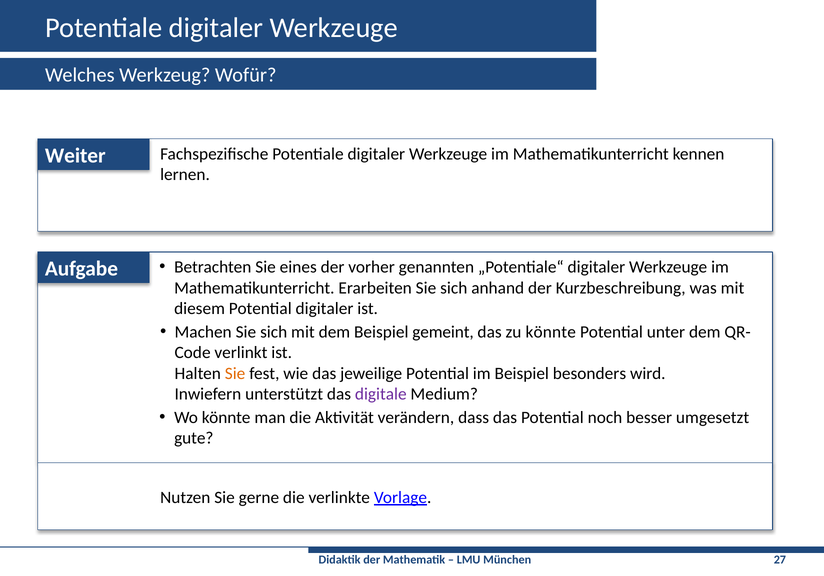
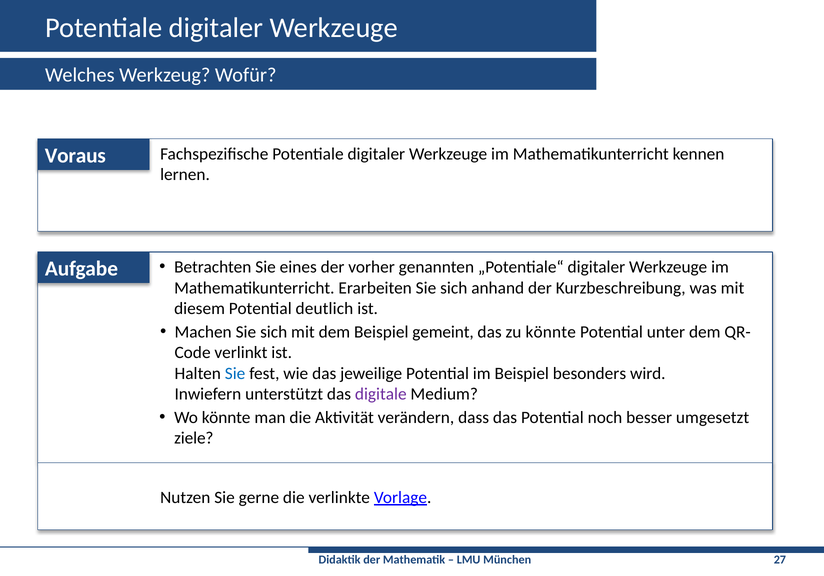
Weiter: Weiter -> Voraus
Potential digitaler: digitaler -> deutlich
Sie at (235, 373) colour: orange -> blue
gute: gute -> ziele
